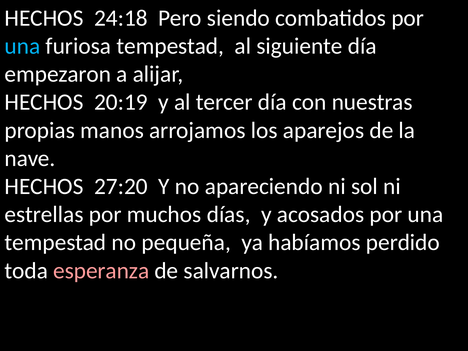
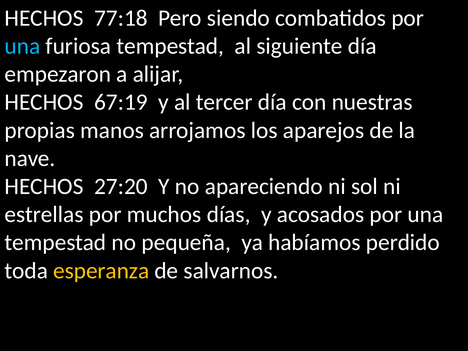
24:18: 24:18 -> 77:18
20:19: 20:19 -> 67:19
esperanza colour: pink -> yellow
